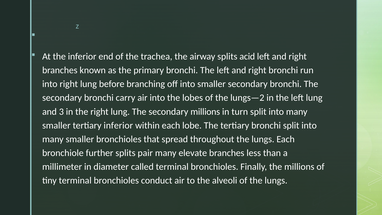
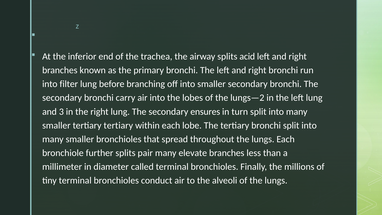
into right: right -> filter
secondary millions: millions -> ensures
tertiary inferior: inferior -> tertiary
